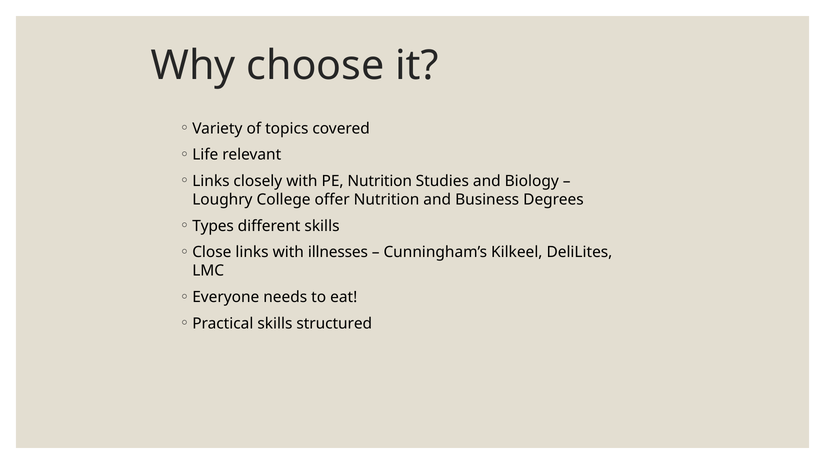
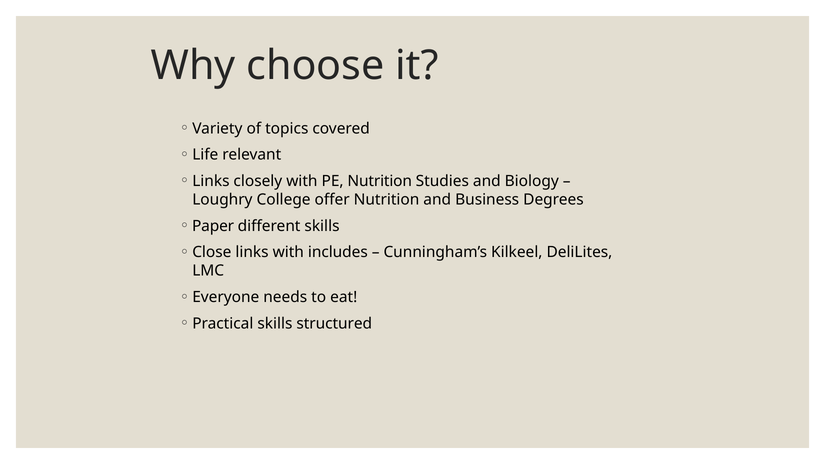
Types: Types -> Paper
illnesses: illnesses -> includes
